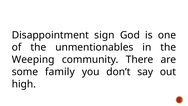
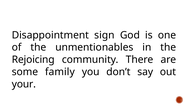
Weeping: Weeping -> Rejoicing
high: high -> your
